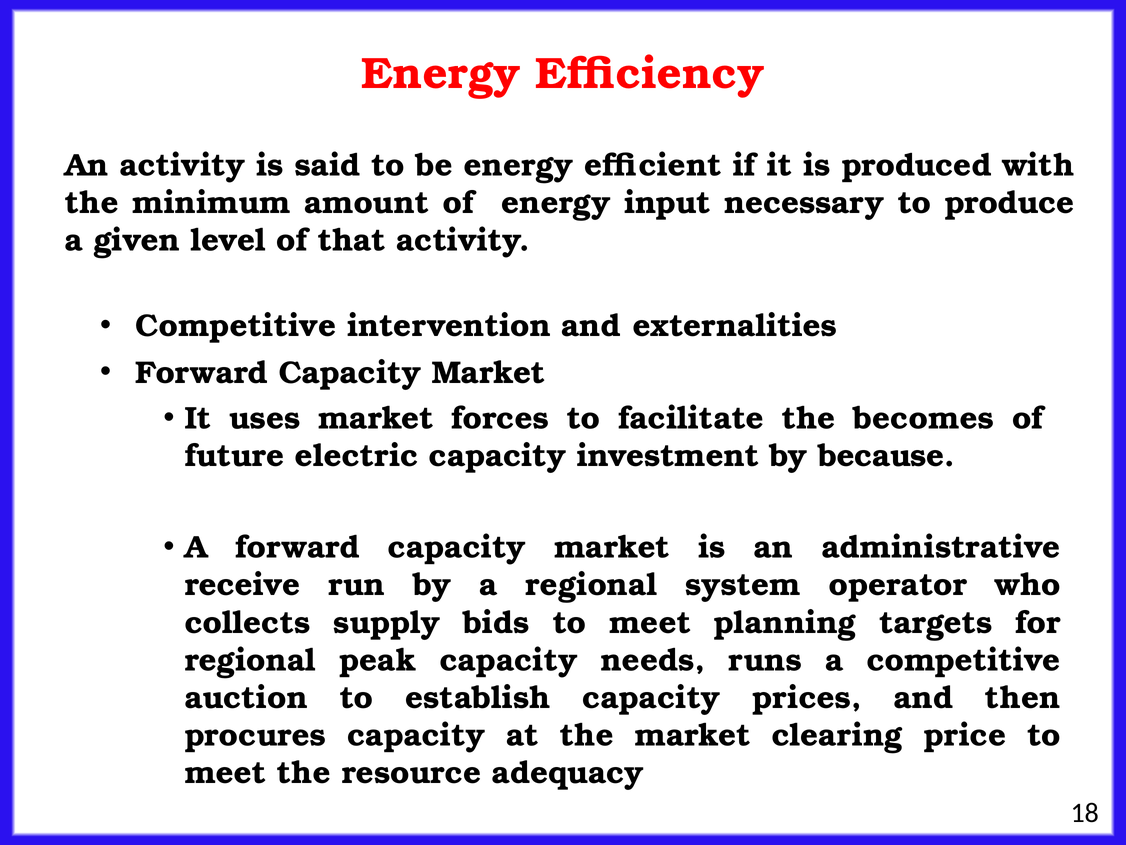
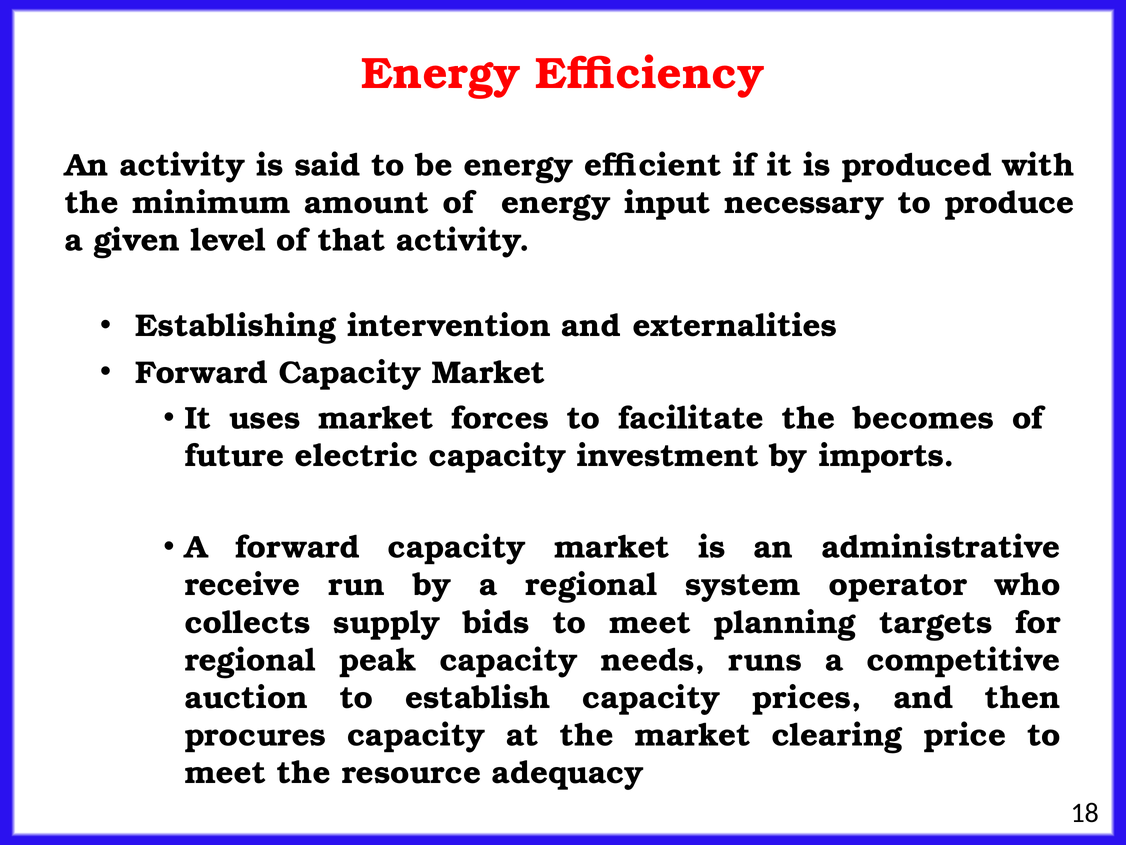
Competitive at (236, 326): Competitive -> Establishing
because: because -> imports
